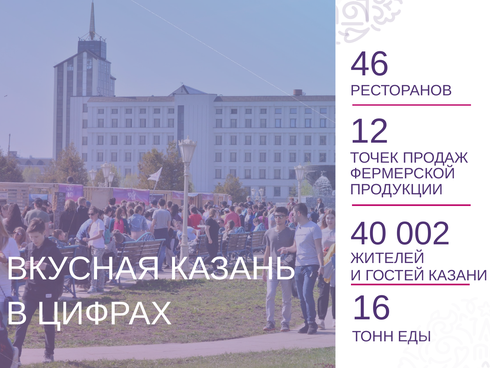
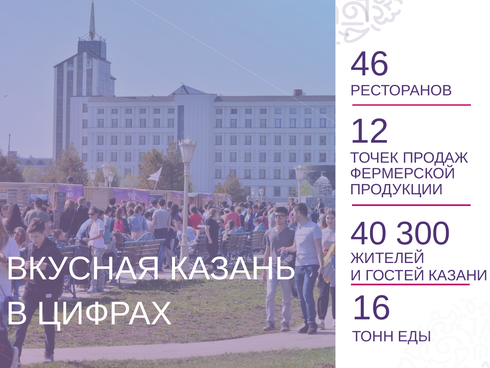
002: 002 -> 300
